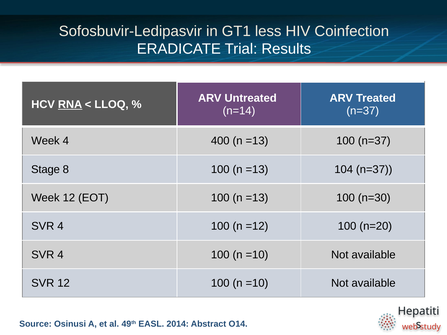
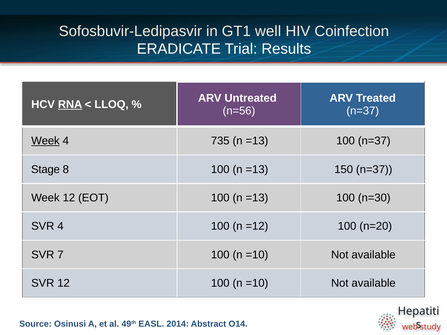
less: less -> well
n=14: n=14 -> n=56
Week at (45, 141) underline: none -> present
400: 400 -> 735
104: 104 -> 150
4 at (60, 255): 4 -> 7
